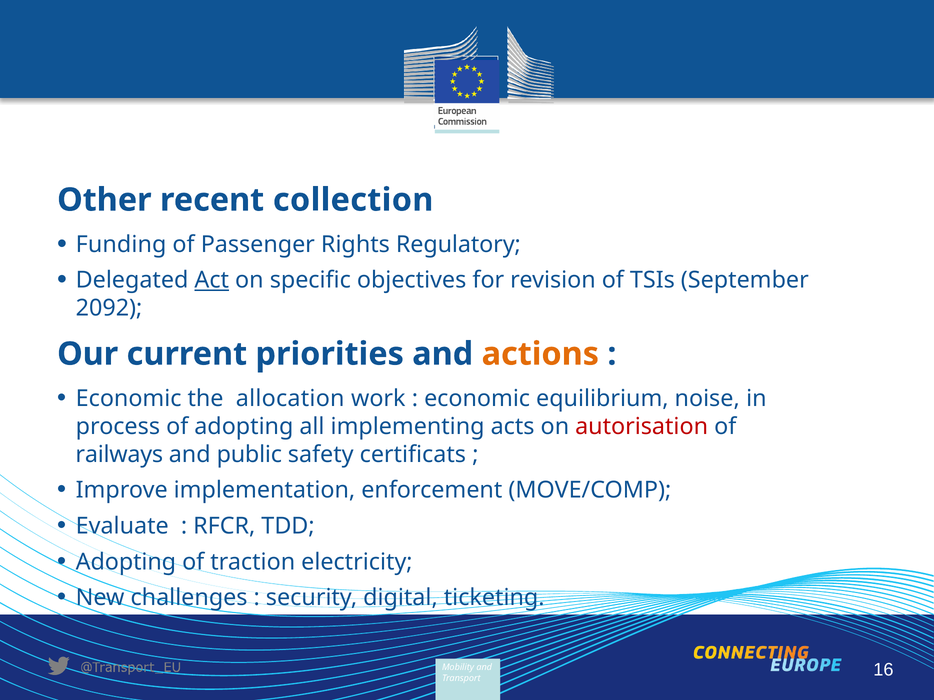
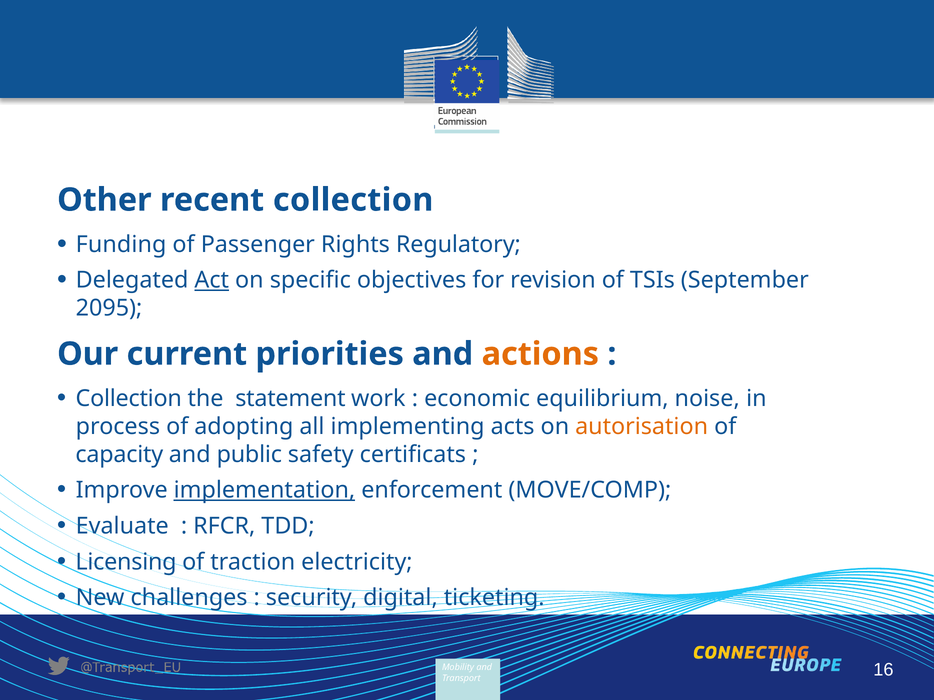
2092: 2092 -> 2095
Economic at (129, 399): Economic -> Collection
allocation: allocation -> statement
autorisation colour: red -> orange
railways: railways -> capacity
implementation underline: none -> present
Adopting at (126, 562): Adopting -> Licensing
